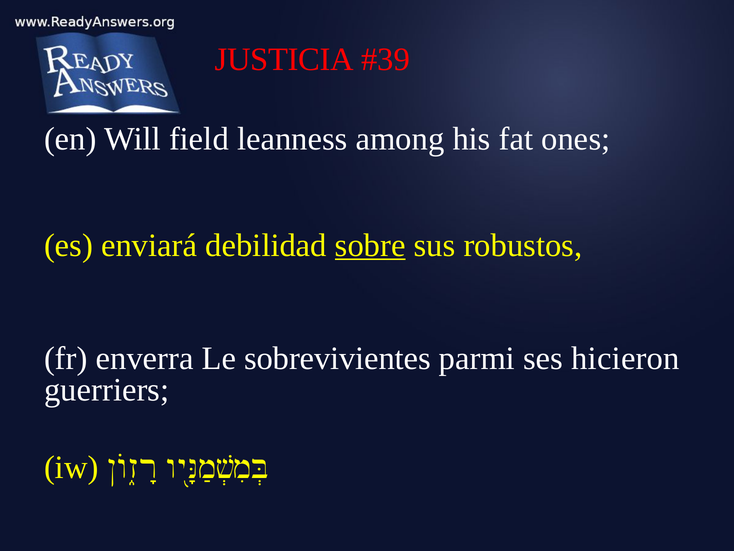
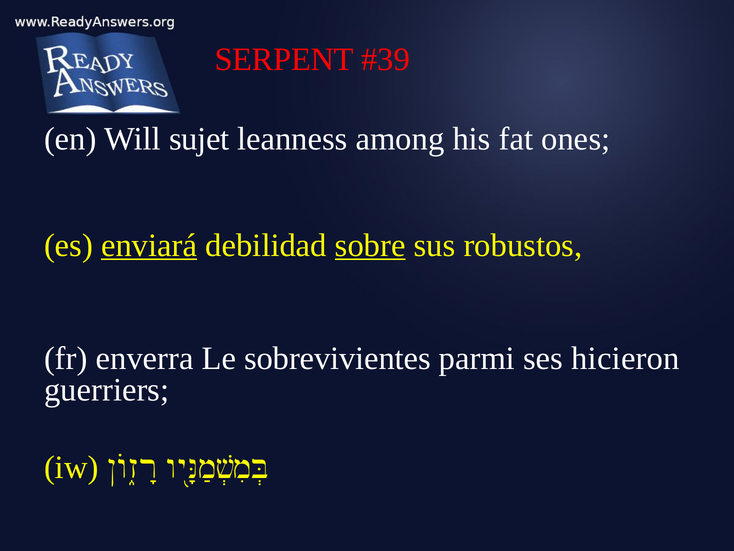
JUSTICIA: JUSTICIA -> SERPENT
field: field -> sujet
enviará underline: none -> present
